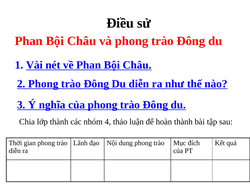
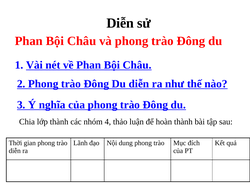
Điều at (120, 23): Điều -> Diễn
